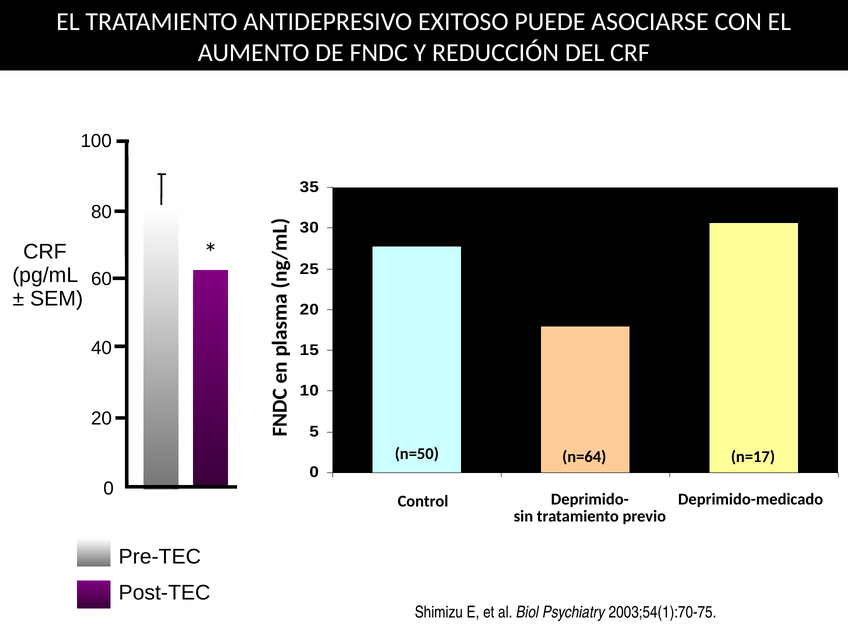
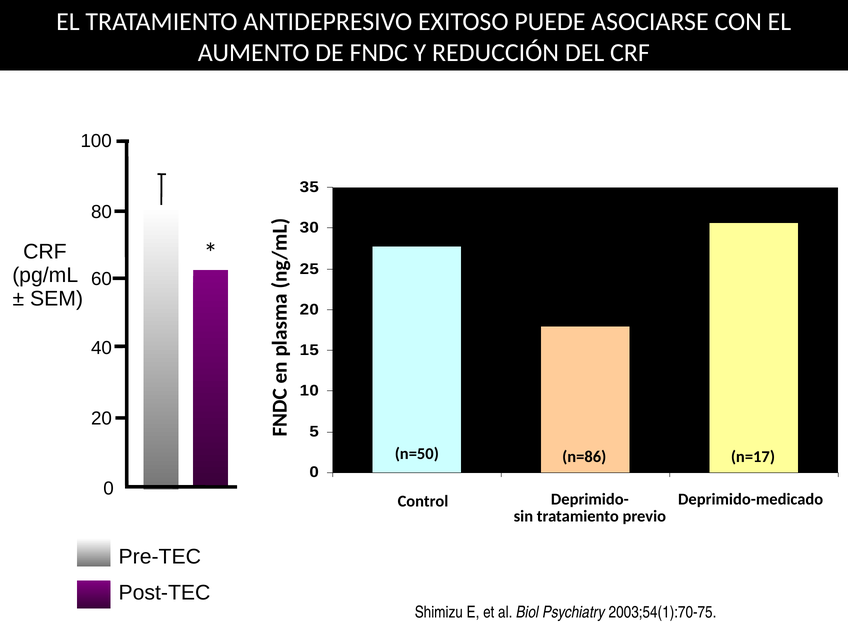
n=64: n=64 -> n=86
